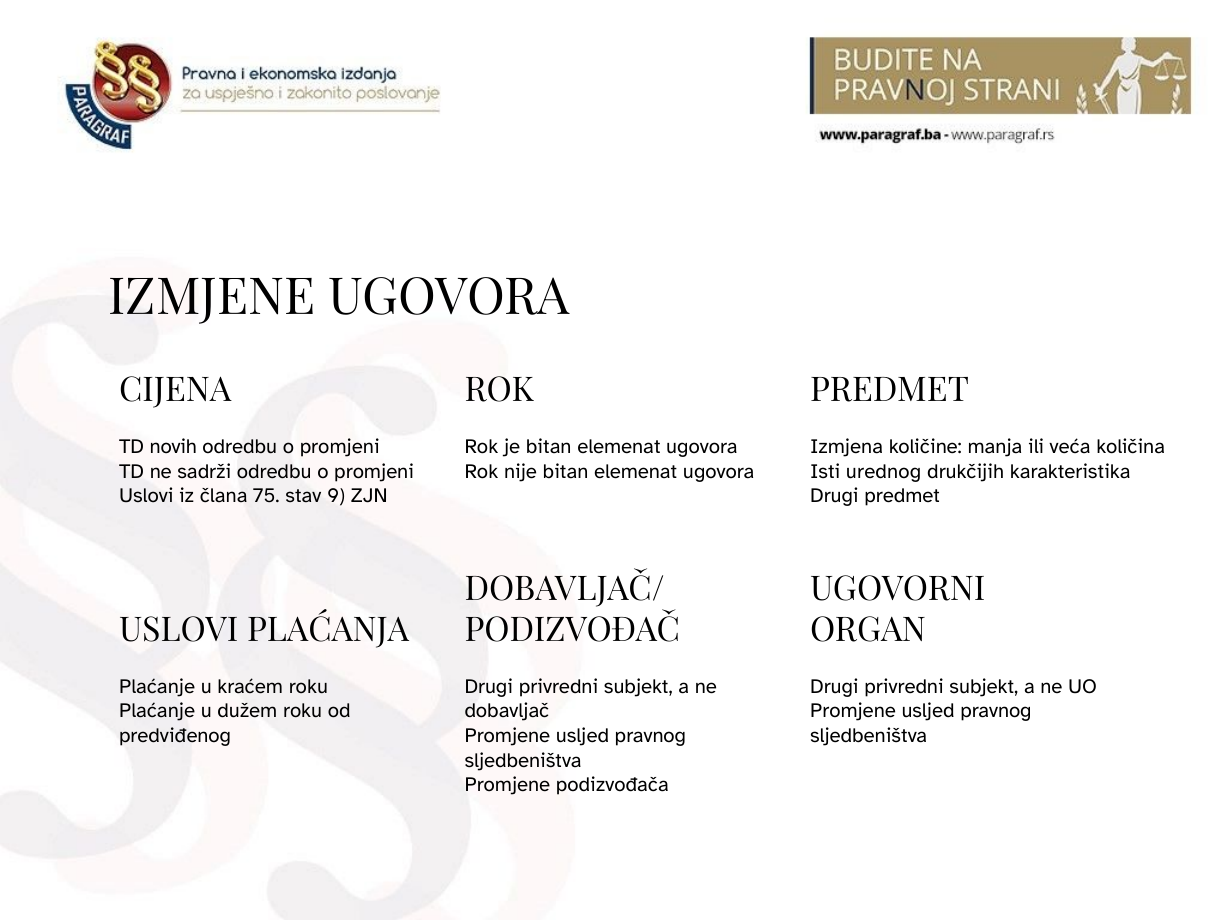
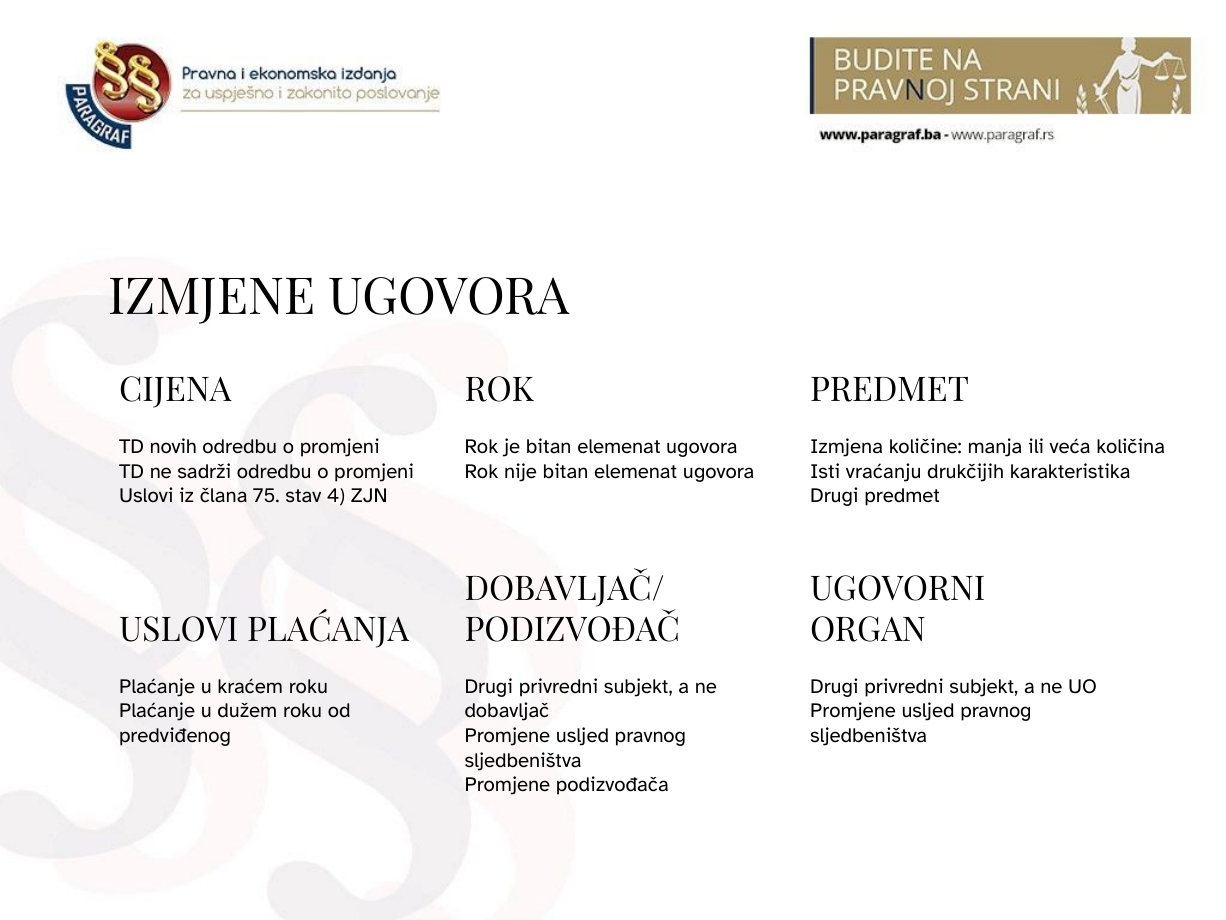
urednog: urednog -> vraćanju
9: 9 -> 4
